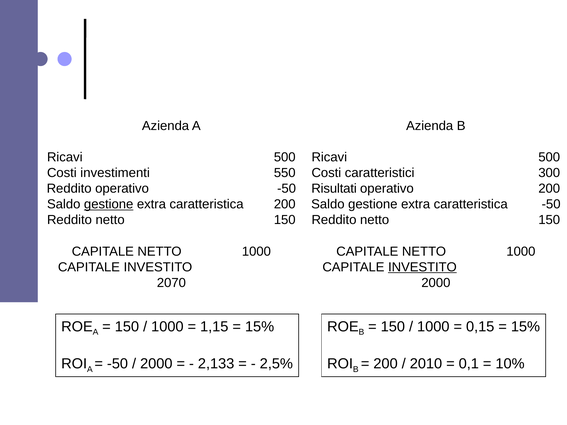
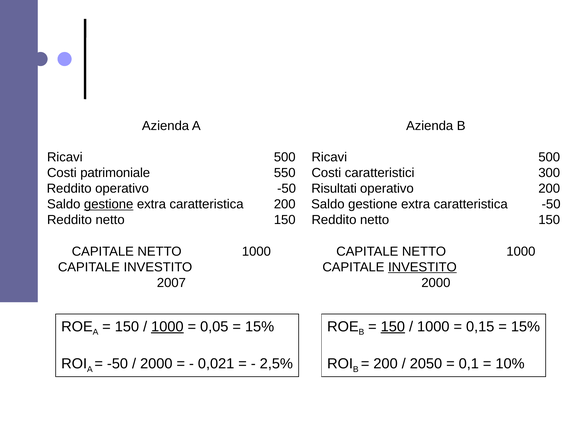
investimenti: investimenti -> patrimoniale
2070: 2070 -> 2007
1000 at (167, 327) underline: none -> present
1,15: 1,15 -> 0,05
150 at (393, 327) underline: none -> present
2,133: 2,133 -> 0,021
2010: 2010 -> 2050
